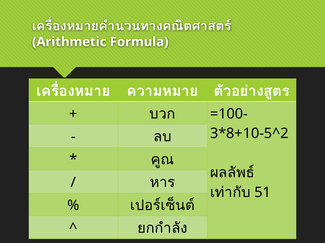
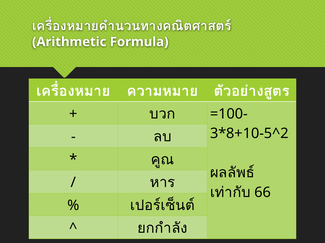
51: 51 -> 66
